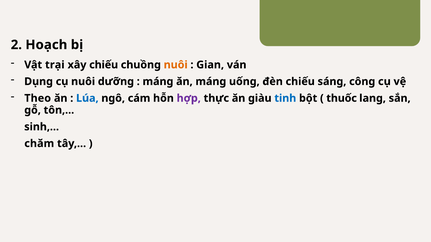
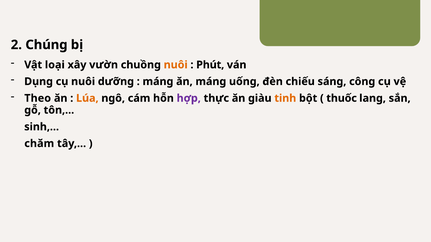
Hoạch: Hoạch -> Chúng
trại: trại -> loại
xây chiếu: chiếu -> vườn
Gian: Gian -> Phút
Lúa colour: blue -> orange
tinh colour: blue -> orange
